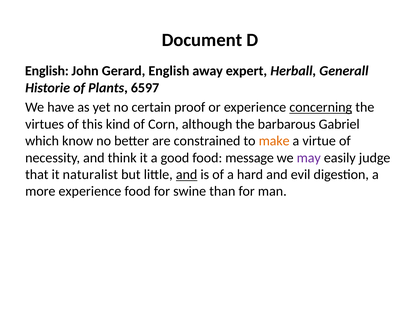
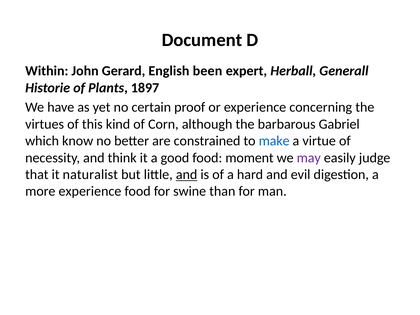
English at (47, 71): English -> Within
away: away -> been
6597: 6597 -> 1897
concerning underline: present -> none
make colour: orange -> blue
message: message -> moment
